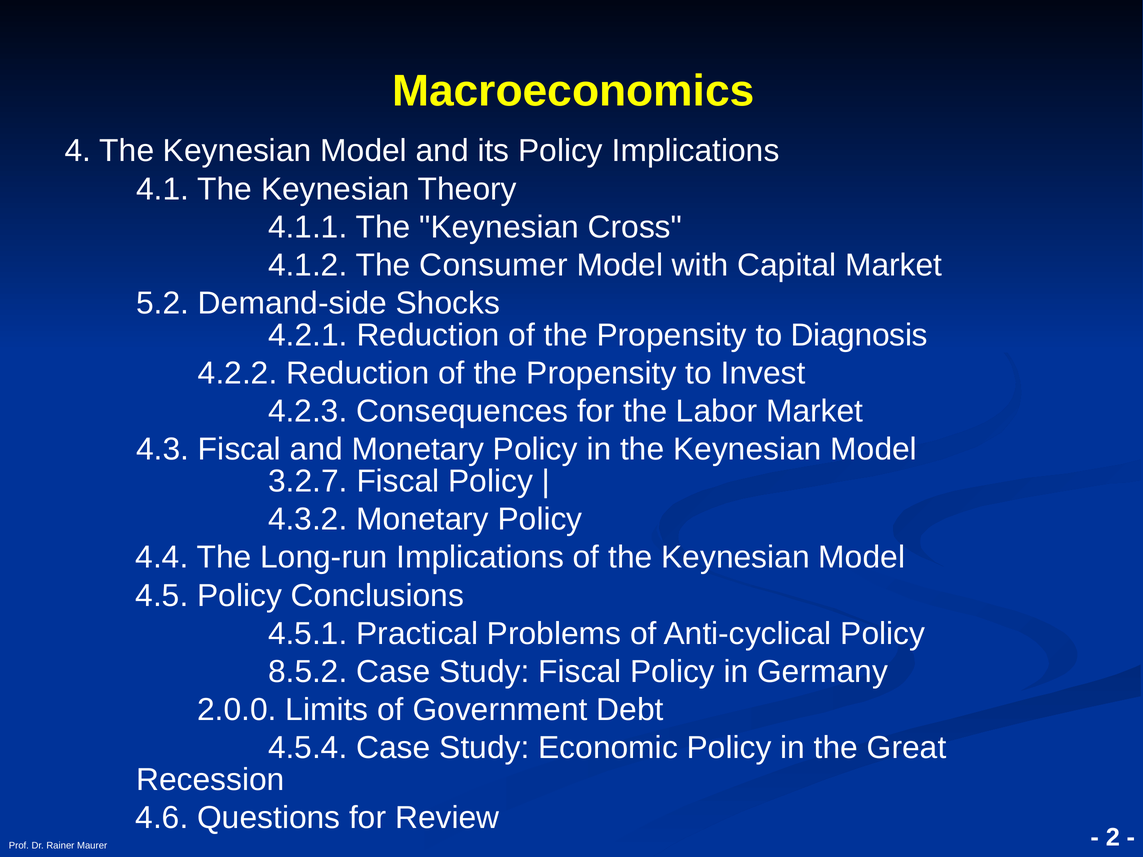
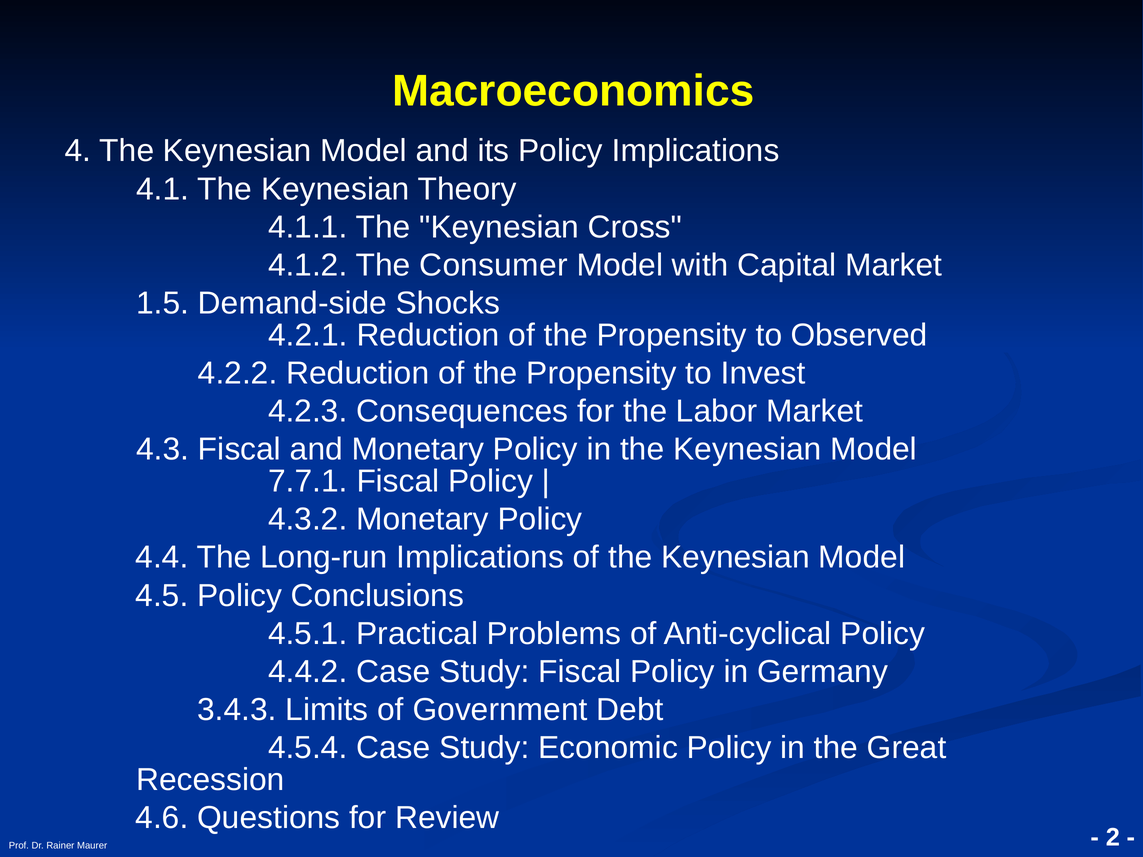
5.2: 5.2 -> 1.5
Diagnosis: Diagnosis -> Observed
3.2.7: 3.2.7 -> 7.7.1
8.5.2: 8.5.2 -> 4.4.2
2.0.0: 2.0.0 -> 3.4.3
